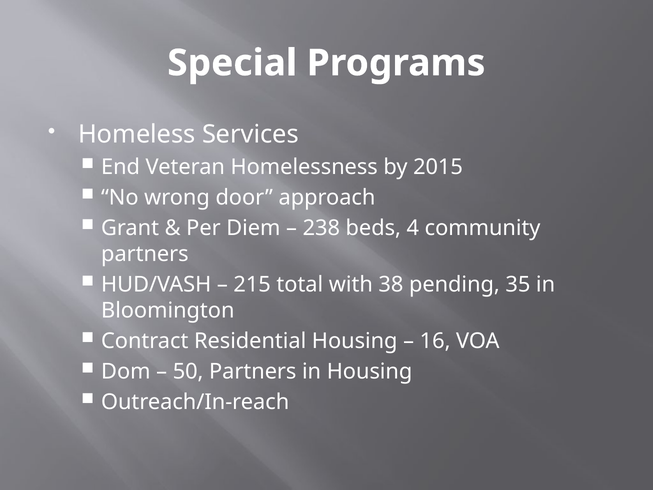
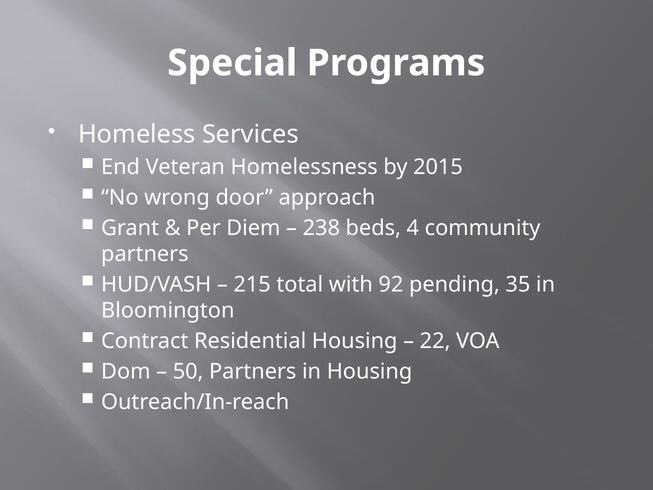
38: 38 -> 92
16: 16 -> 22
